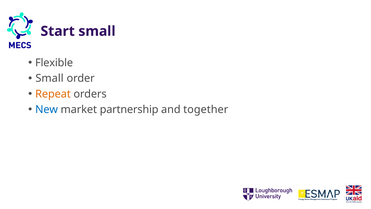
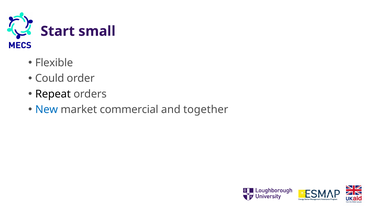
Small at (50, 78): Small -> Could
Repeat colour: orange -> black
partnership: partnership -> commercial
